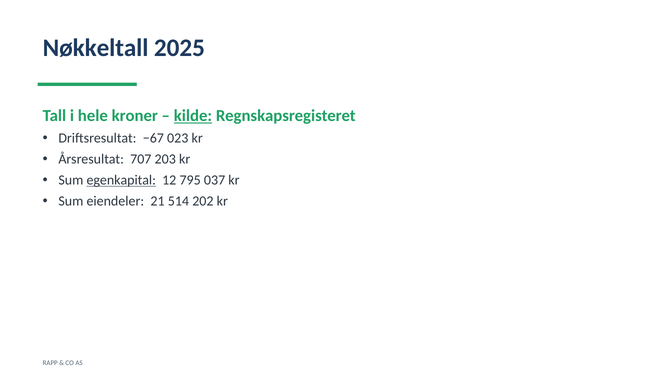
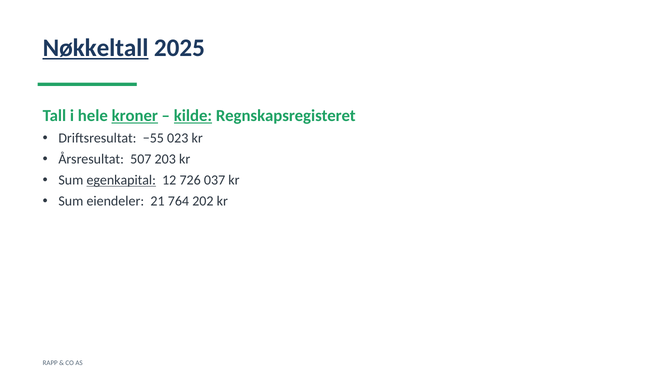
Nøkkeltall underline: none -> present
kroner underline: none -> present
−67: −67 -> −55
707: 707 -> 507
795: 795 -> 726
514: 514 -> 764
